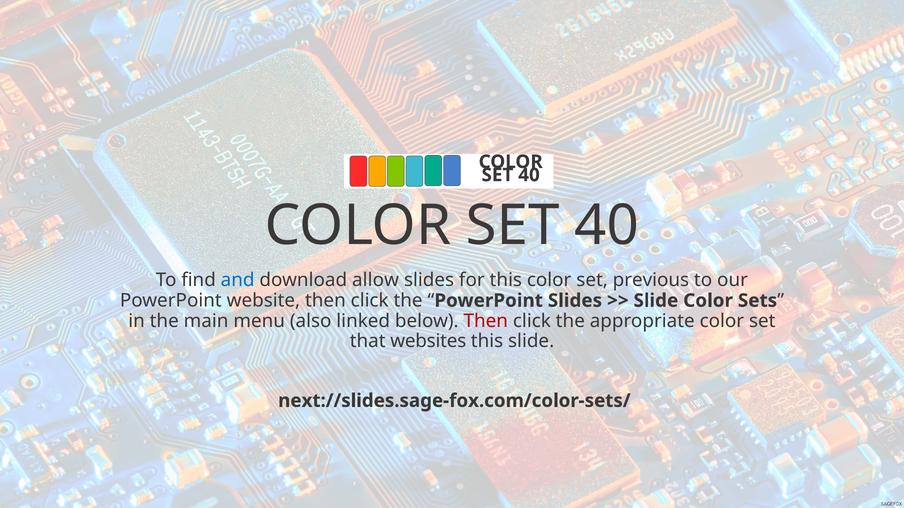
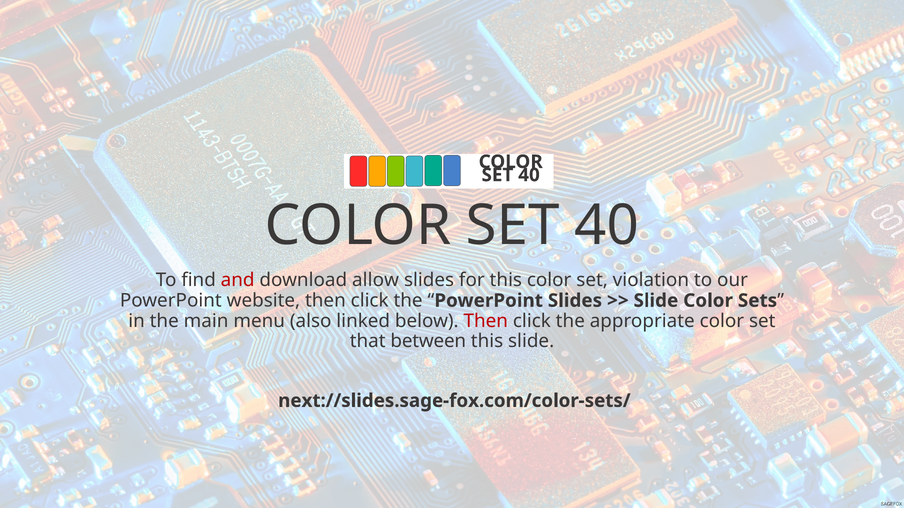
and colour: blue -> red
previous: previous -> violation
websites: websites -> between
